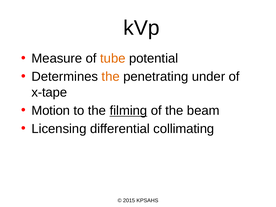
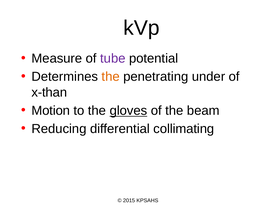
tube colour: orange -> purple
x-tape: x-tape -> x-than
filming: filming -> gloves
Licensing: Licensing -> Reducing
